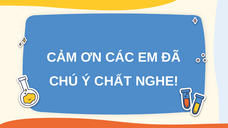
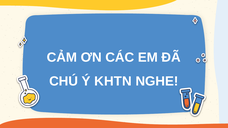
CHẤT: CHẤT -> KHTN
